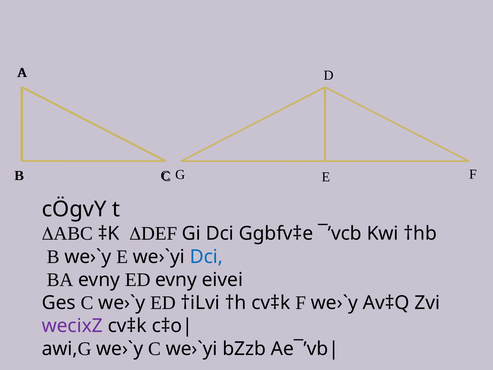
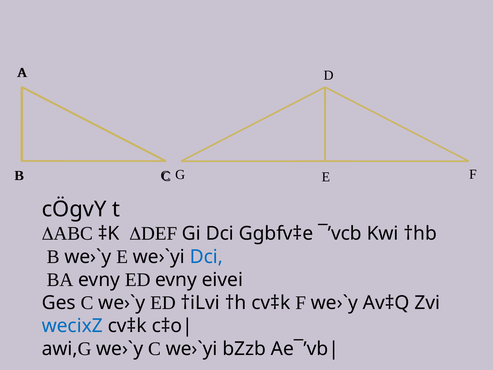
wecixZ colour: purple -> blue
